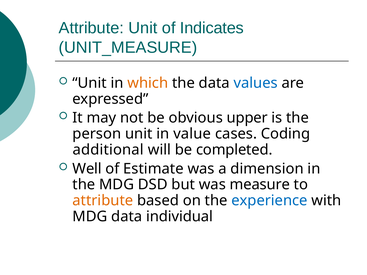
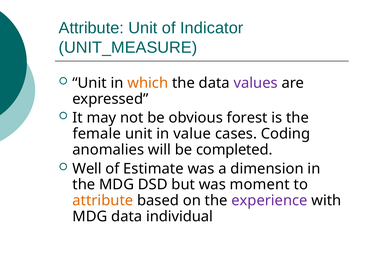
Indicates: Indicates -> Indicator
values colour: blue -> purple
upper: upper -> forest
person: person -> female
additional: additional -> anomalies
measure: measure -> moment
experience colour: blue -> purple
